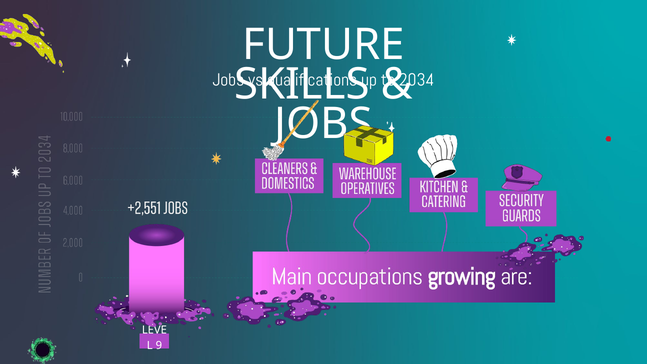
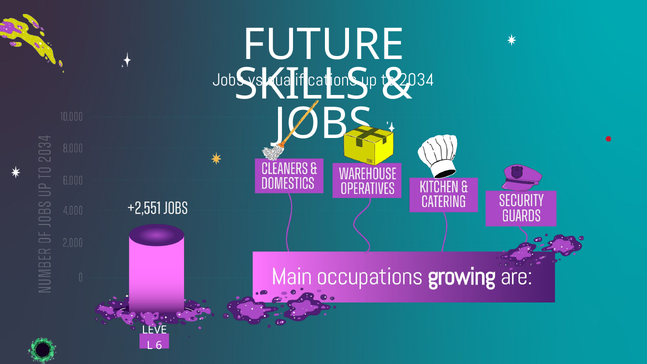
9: 9 -> 6
